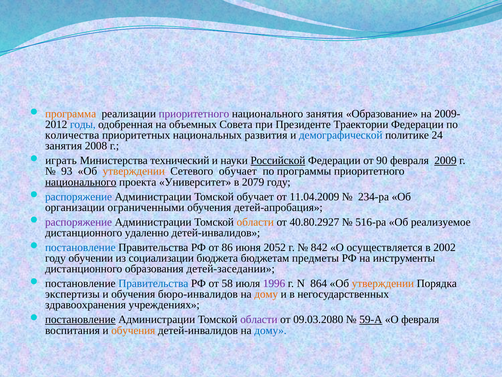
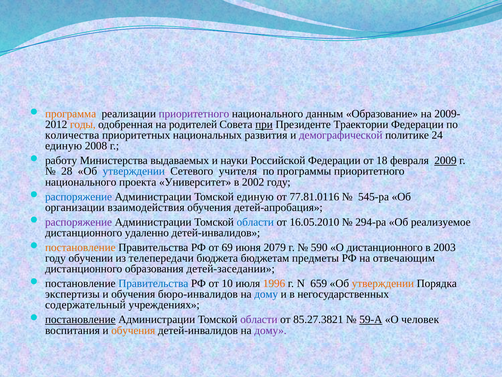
национального занятия: занятия -> данным
годы colour: blue -> orange
объемных: объемных -> родителей
при underline: none -> present
демографической colour: blue -> purple
занятия at (64, 146): занятия -> единую
играть: играть -> работу
технический: технический -> выдаваемых
Российской underline: present -> none
90: 90 -> 18
93: 93 -> 28
утверждении at (134, 171) colour: orange -> blue
Сетевого обучает: обучает -> учителя
национального at (81, 182) underline: present -> none
2079: 2079 -> 2002
Томской обучает: обучает -> единую
11.04.2009: 11.04.2009 -> 77.81.0116
234‑ра: 234‑ра -> 545‑ра
ограниченными: ограниченными -> взаимодействия
области at (255, 222) colour: orange -> blue
40.80.2927: 40.80.2927 -> 16.05.2010
516‑ра: 516‑ра -> 294‑ра
постановление at (80, 247) colour: blue -> orange
86: 86 -> 69
2052: 2052 -> 2079
842: 842 -> 590
О осуществляется: осуществляется -> дистанционного
2002: 2002 -> 2003
социализации: социализации -> телепередачи
инструменты: инструменты -> отвечающим
58: 58 -> 10
1996 colour: purple -> orange
864: 864 -> 659
дому at (266, 294) colour: orange -> blue
здравоохранения: здравоохранения -> содержательный
09.03.2080: 09.03.2080 -> 85.27.3821
О февраля: февраля -> человек
дому at (270, 330) colour: blue -> purple
